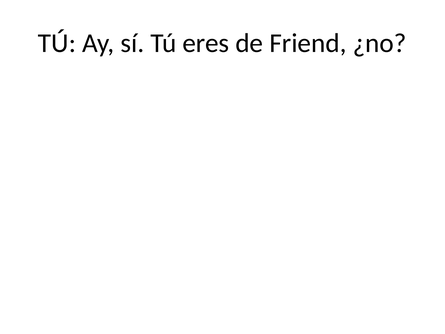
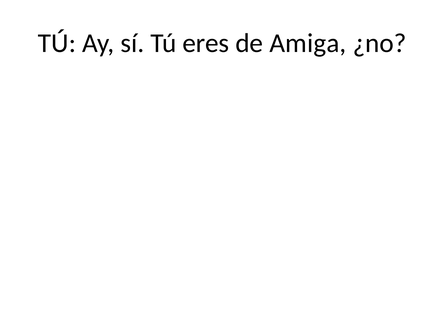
Friend: Friend -> Amiga
